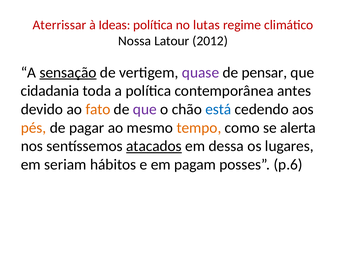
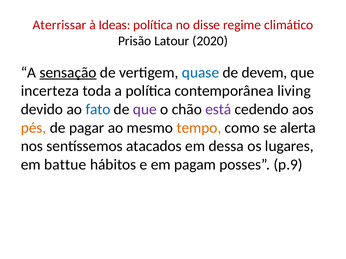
lutas: lutas -> disse
Nossa: Nossa -> Prisão
2012: 2012 -> 2020
quase colour: purple -> blue
pensar: pensar -> devem
cidadania: cidadania -> incerteza
antes: antes -> living
fato colour: orange -> blue
está colour: blue -> purple
atacados underline: present -> none
seriam: seriam -> battue
p.6: p.6 -> p.9
